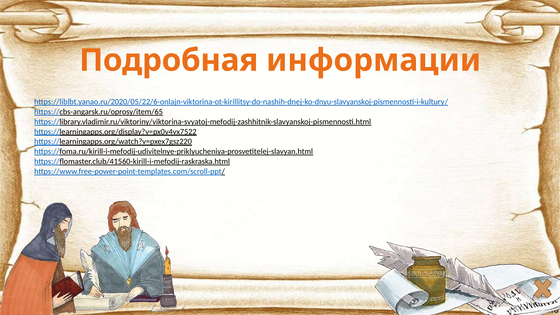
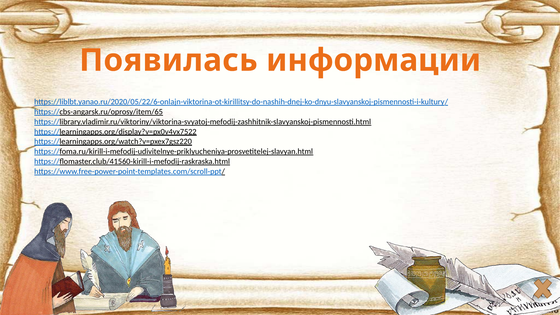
Подробная: Подробная -> Появилась
